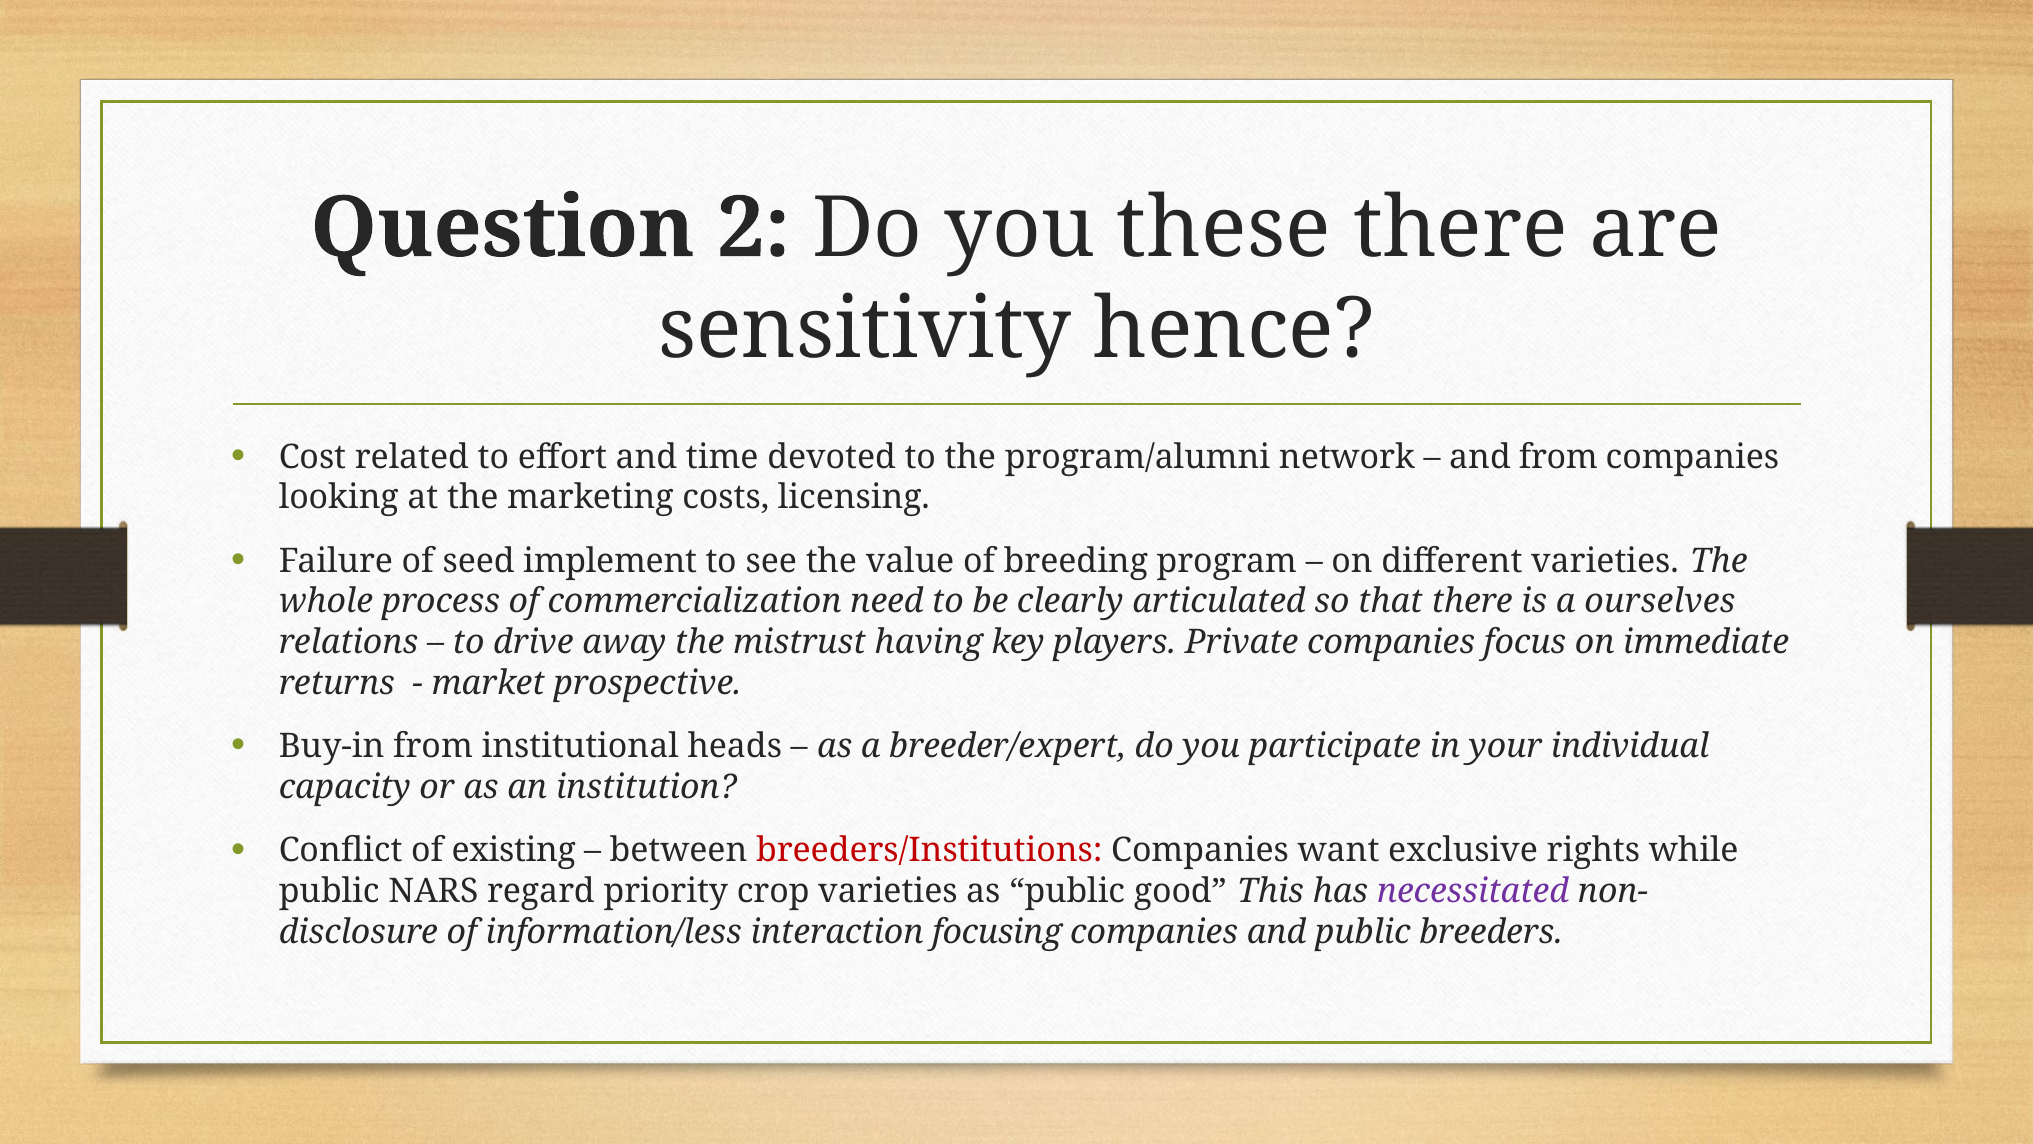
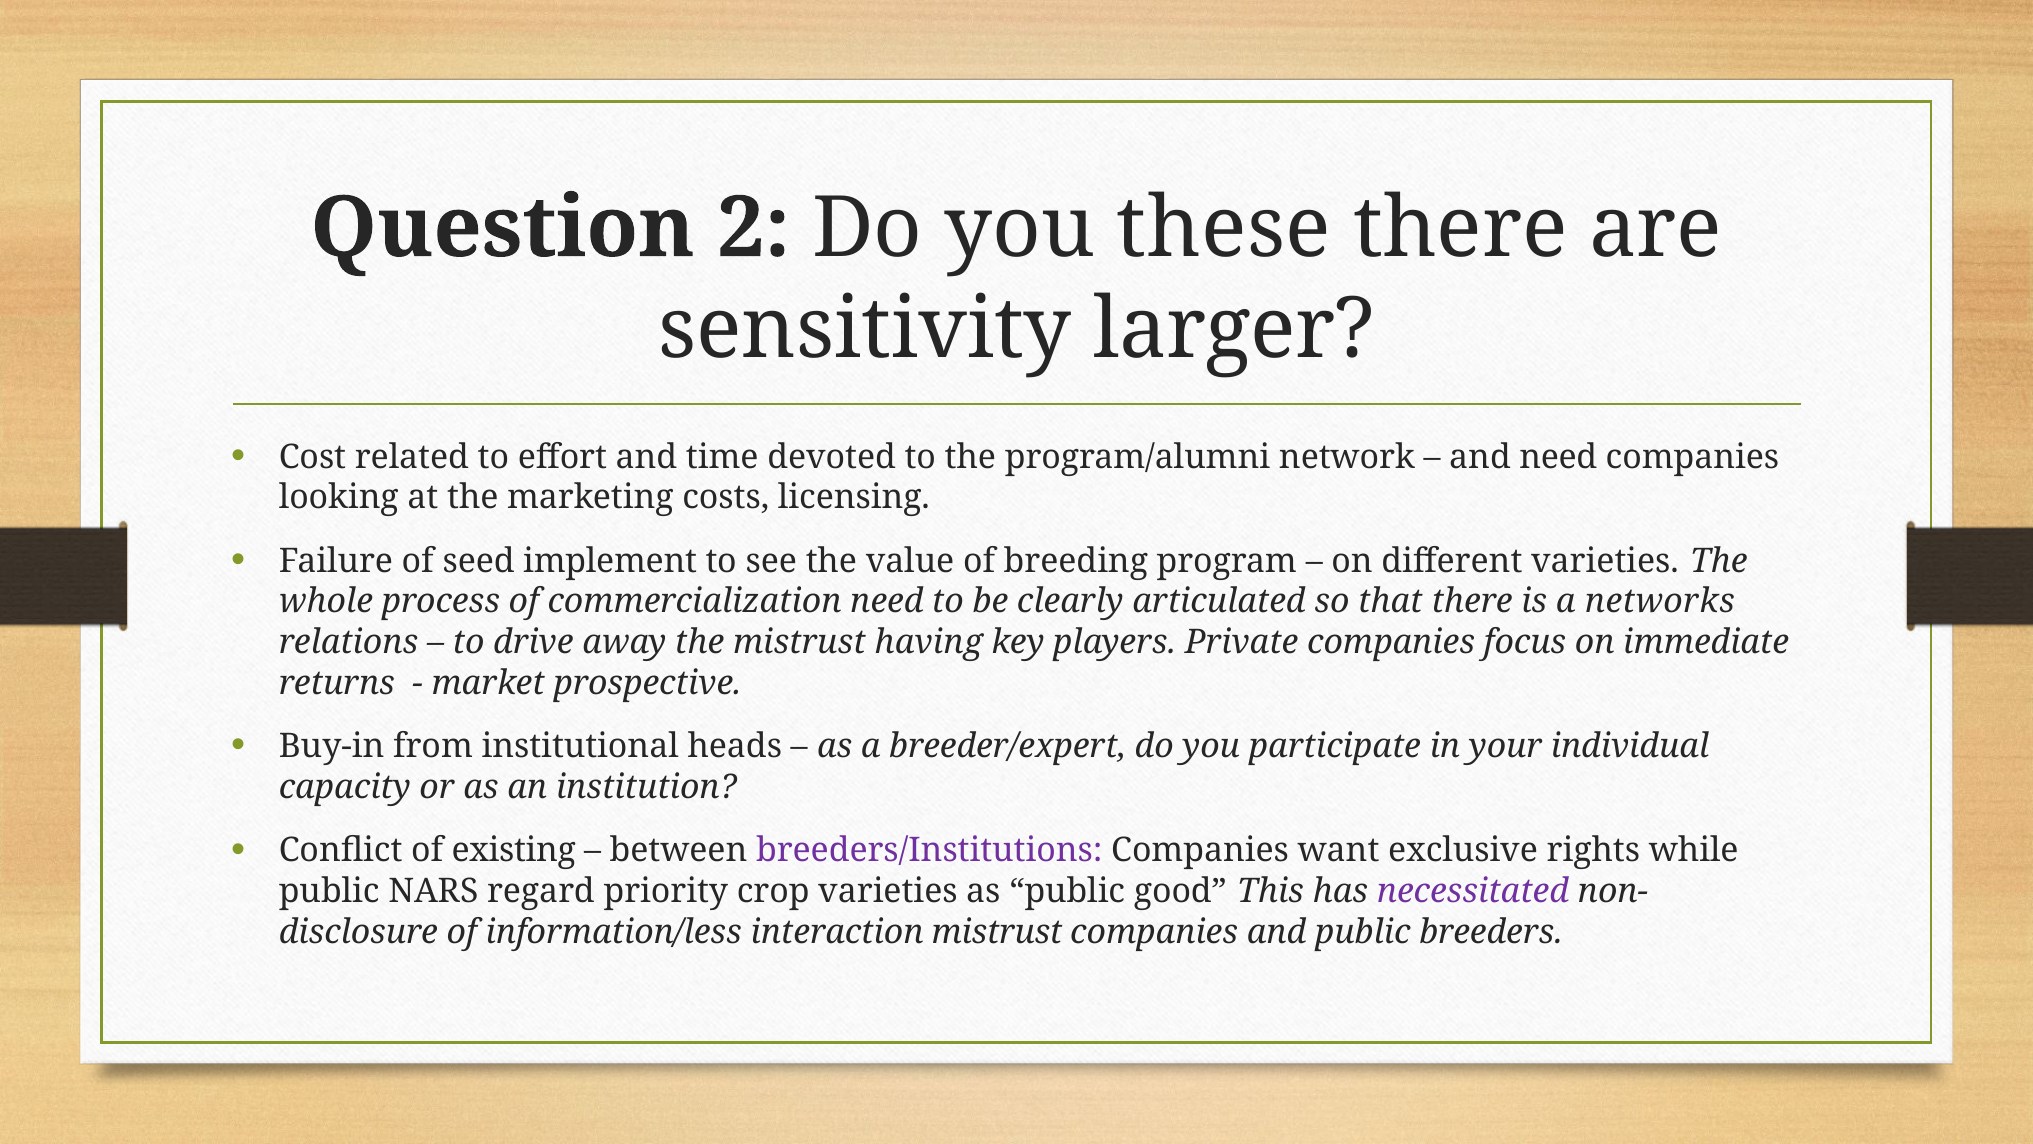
hence: hence -> larger
and from: from -> need
ourselves: ourselves -> networks
breeders/Institutions colour: red -> purple
interaction focusing: focusing -> mistrust
